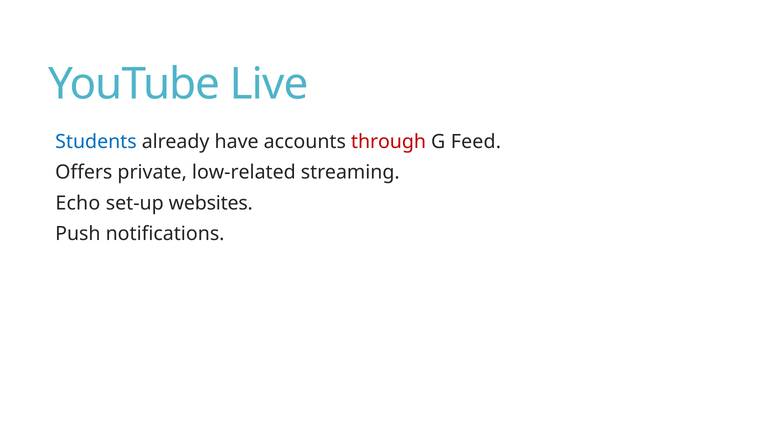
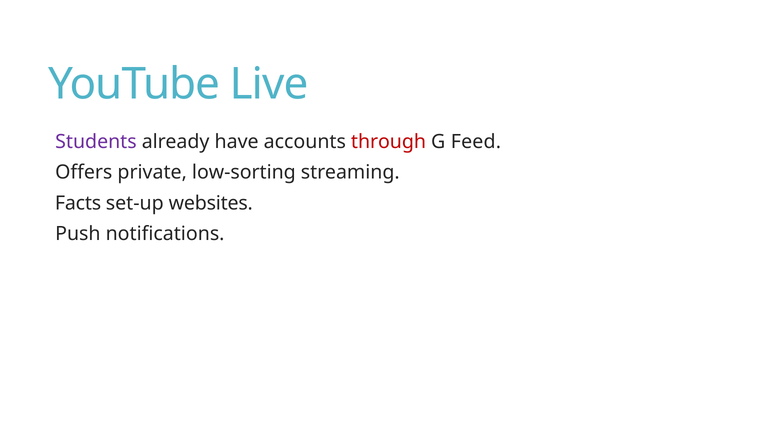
Students colour: blue -> purple
low-related: low-related -> low-sorting
Echo: Echo -> Facts
